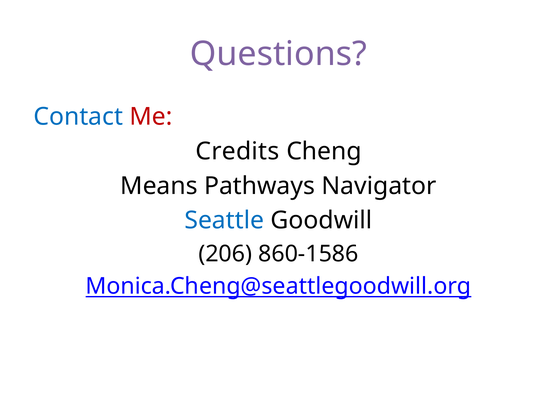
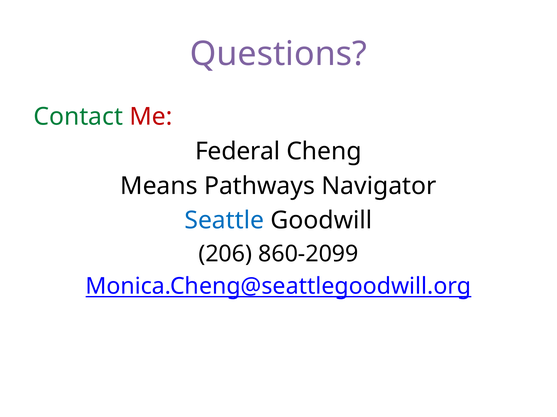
Contact colour: blue -> green
Credits: Credits -> Federal
860-1586: 860-1586 -> 860-2099
